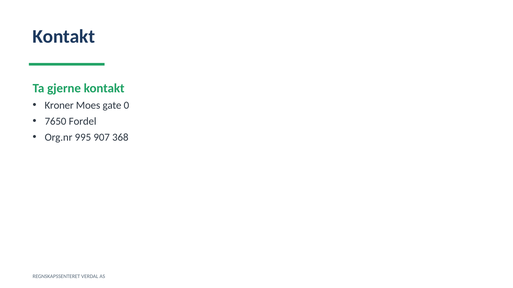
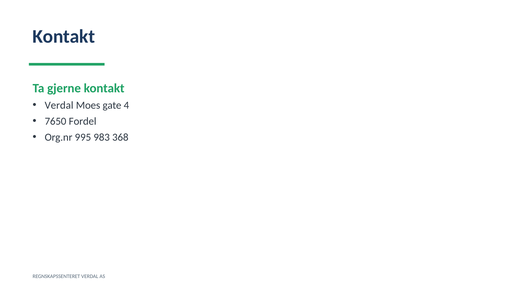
Kroner at (59, 105): Kroner -> Verdal
0: 0 -> 4
907: 907 -> 983
